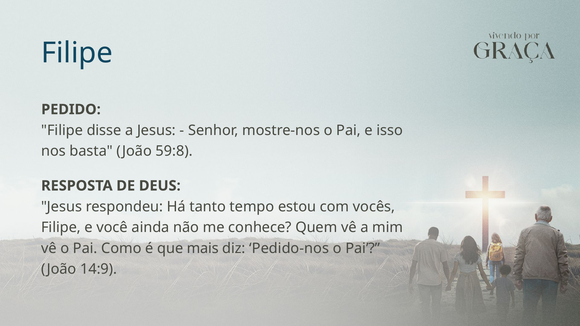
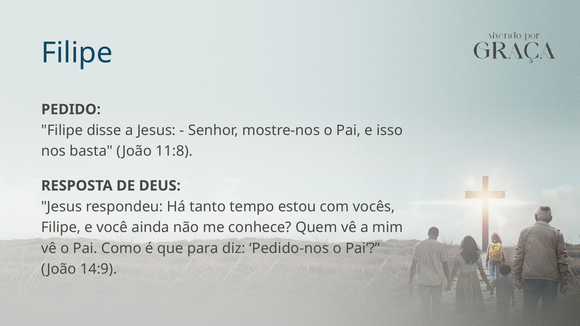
59:8: 59:8 -> 11:8
mais: mais -> para
